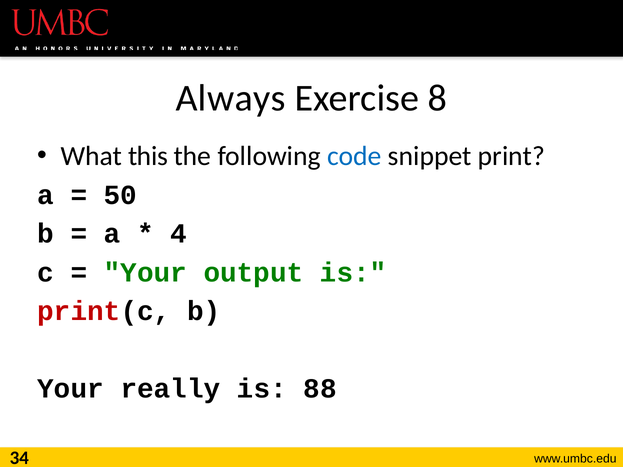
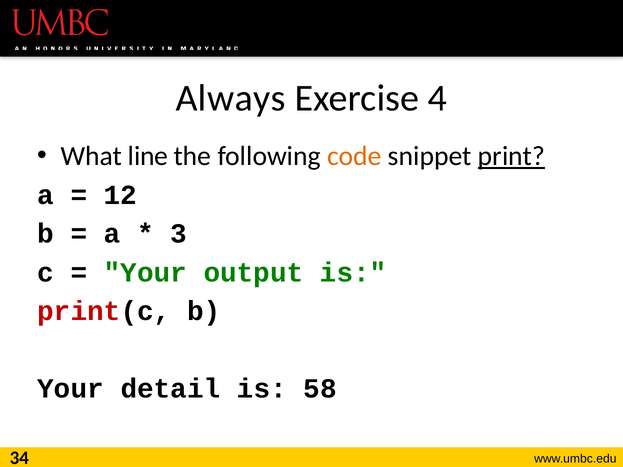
8: 8 -> 4
this: this -> line
code colour: blue -> orange
print underline: none -> present
50: 50 -> 12
4: 4 -> 3
really: really -> detail
88: 88 -> 58
